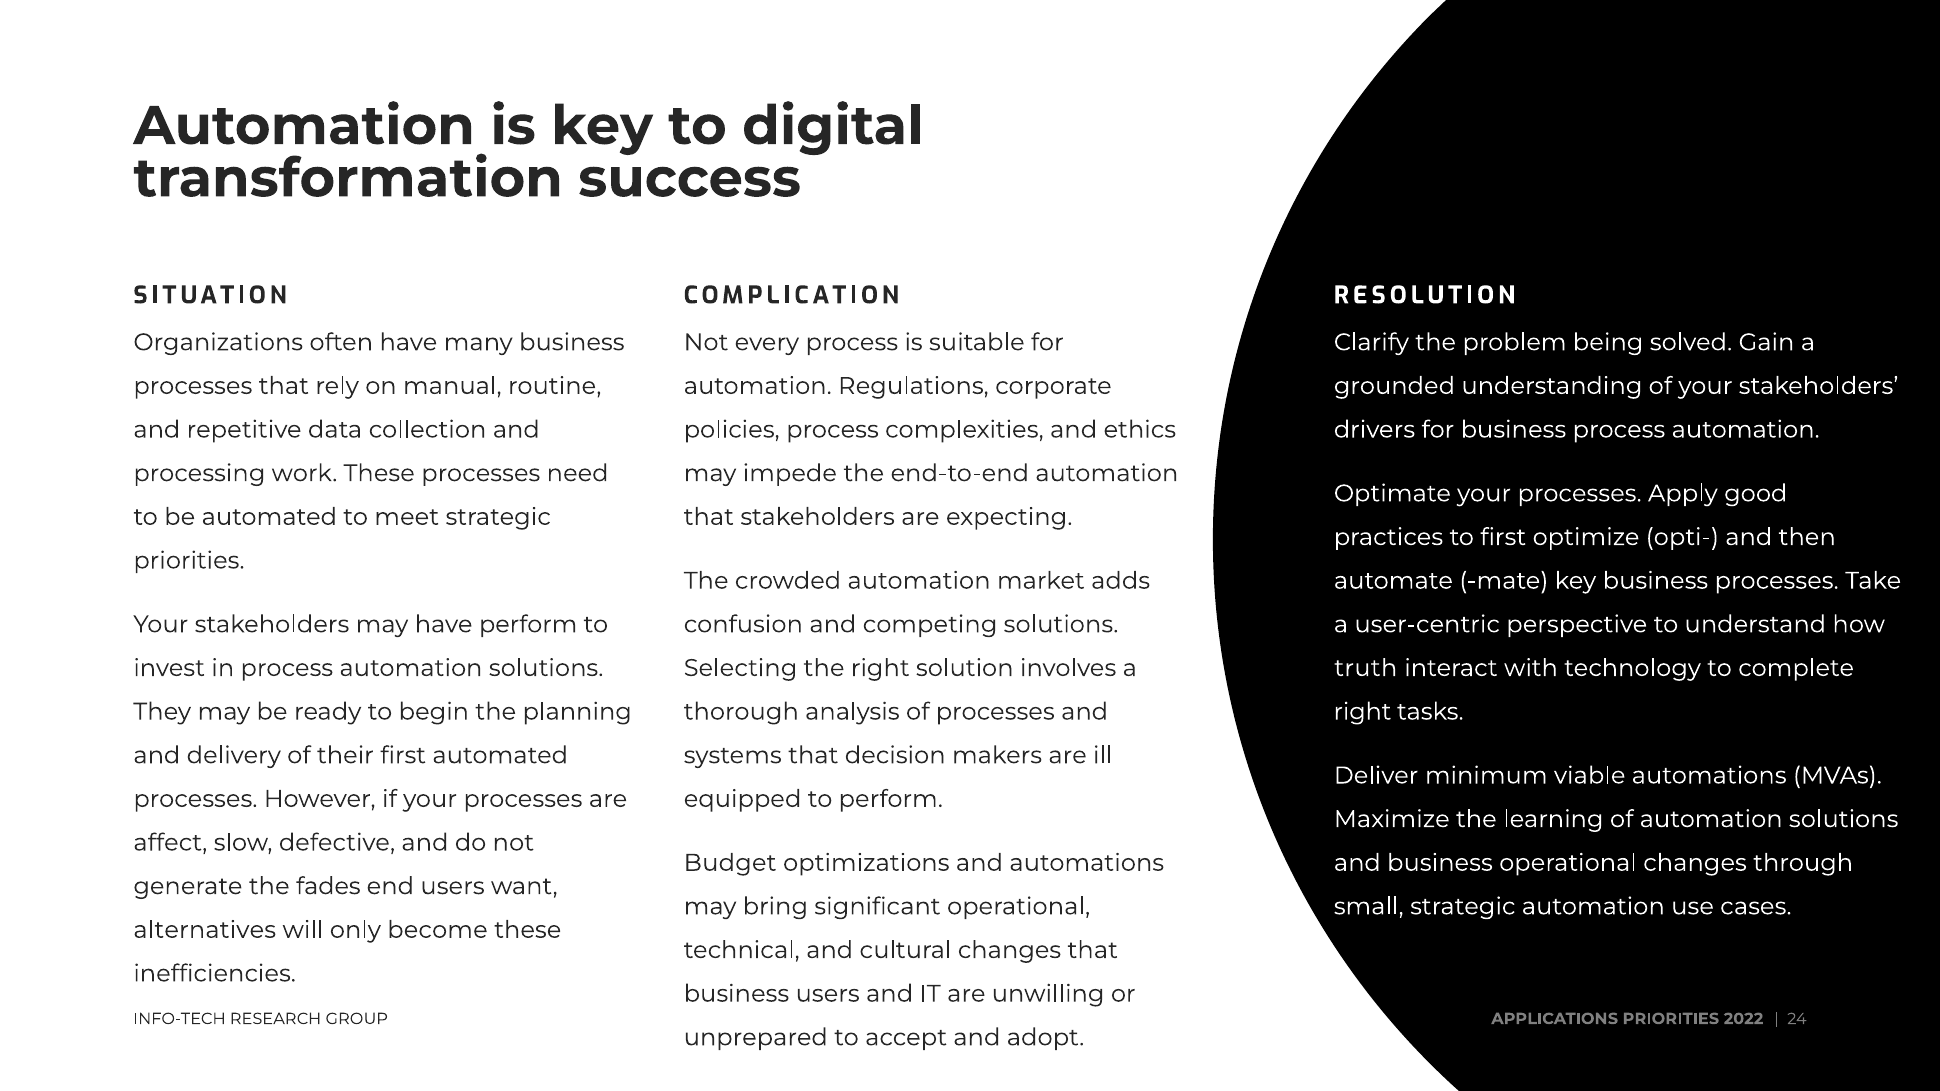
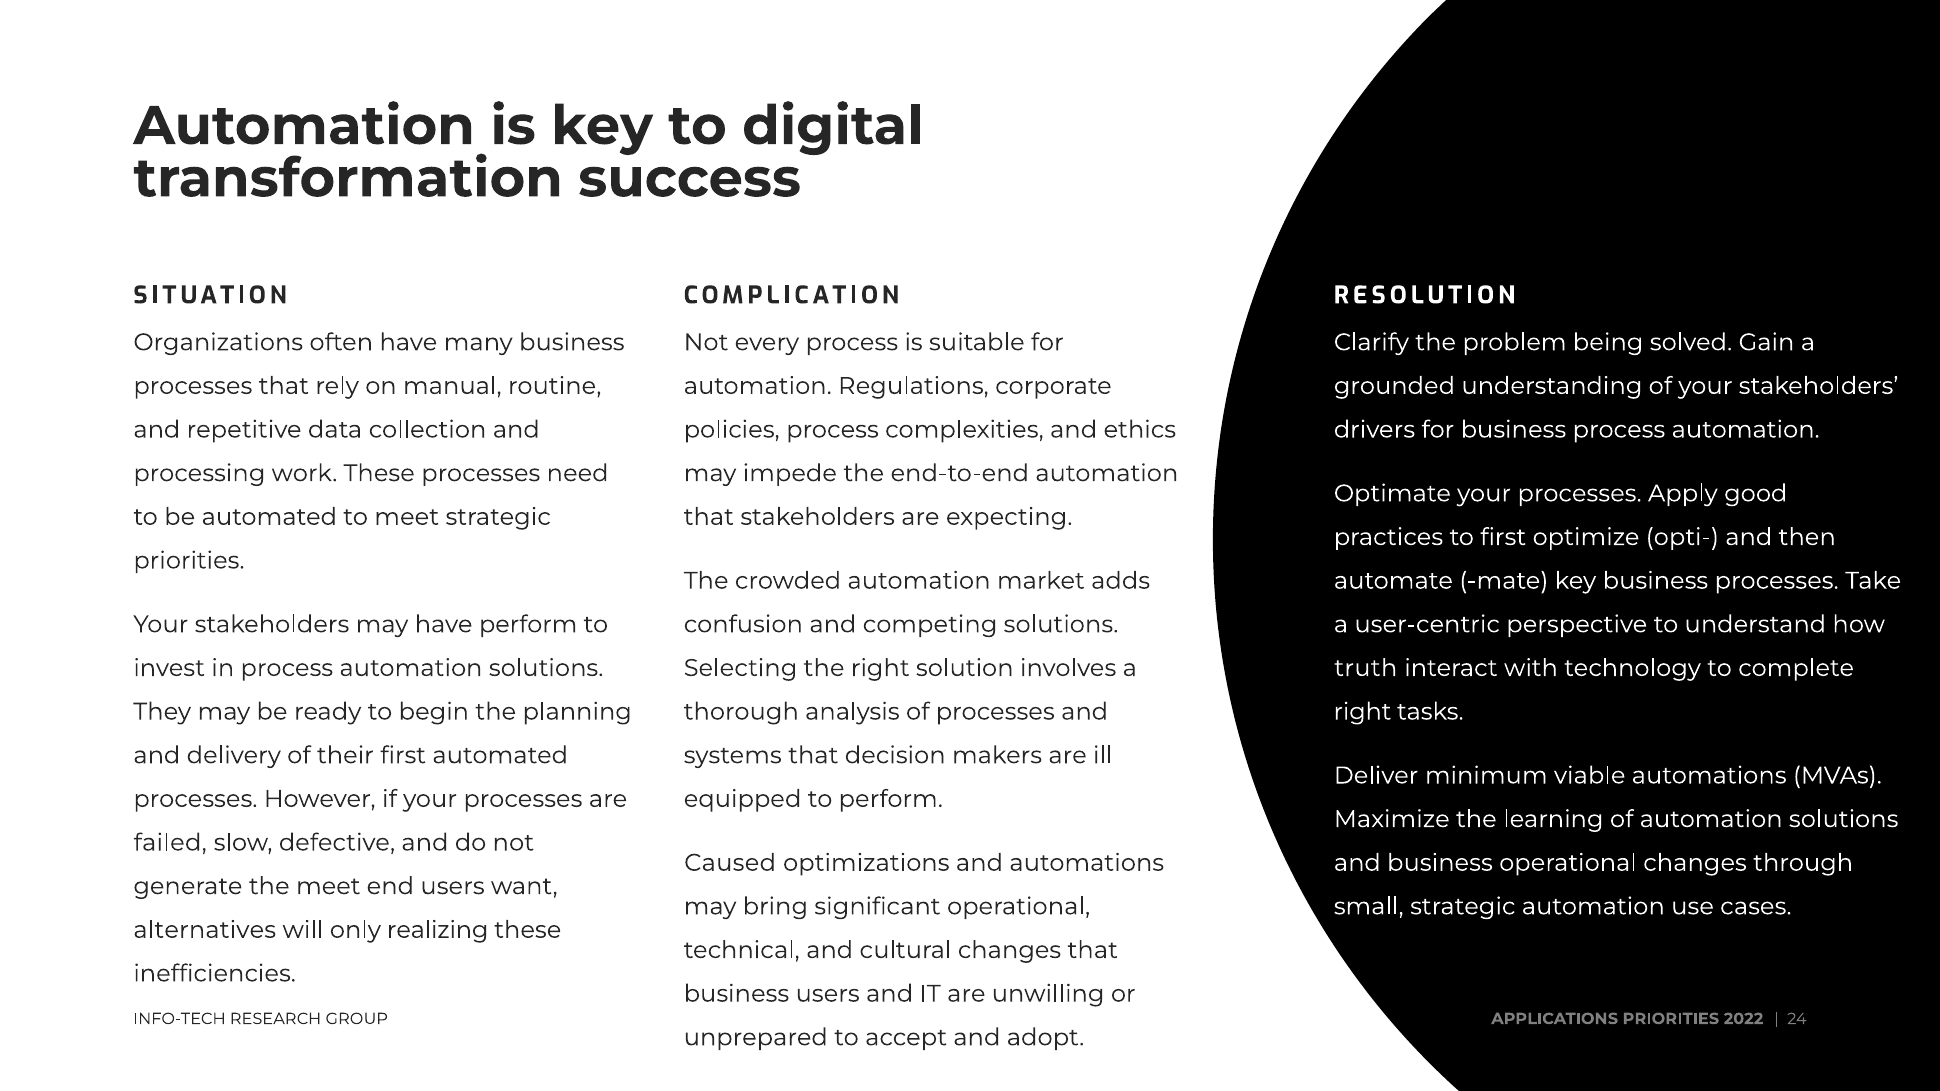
affect: affect -> failed
Budget: Budget -> Caused
the fades: fades -> meet
become: become -> realizing
